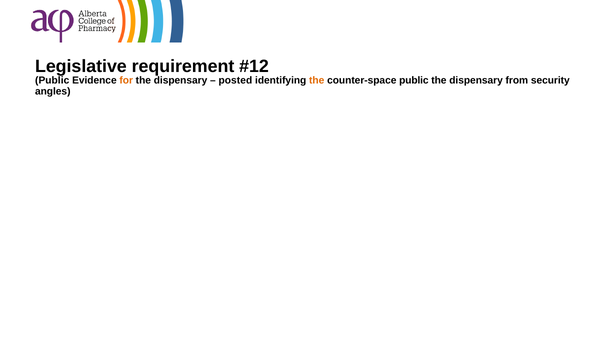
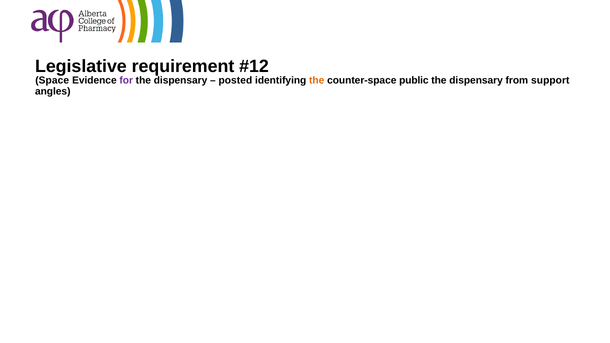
Public at (52, 80): Public -> Space
for colour: orange -> purple
security: security -> support
